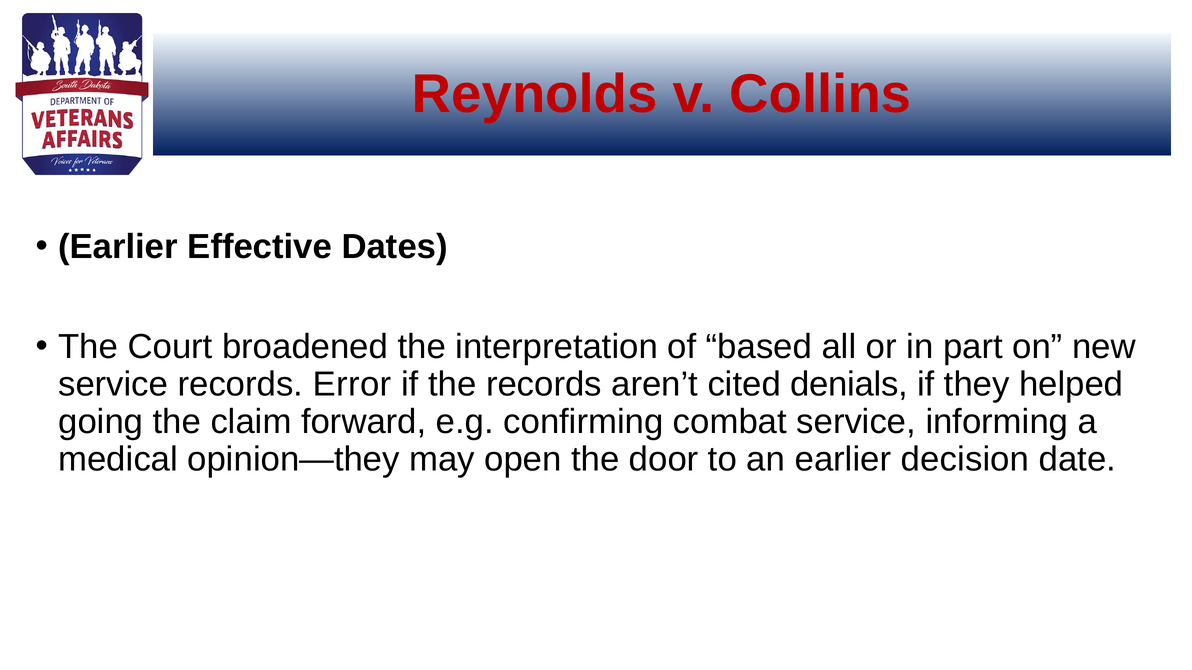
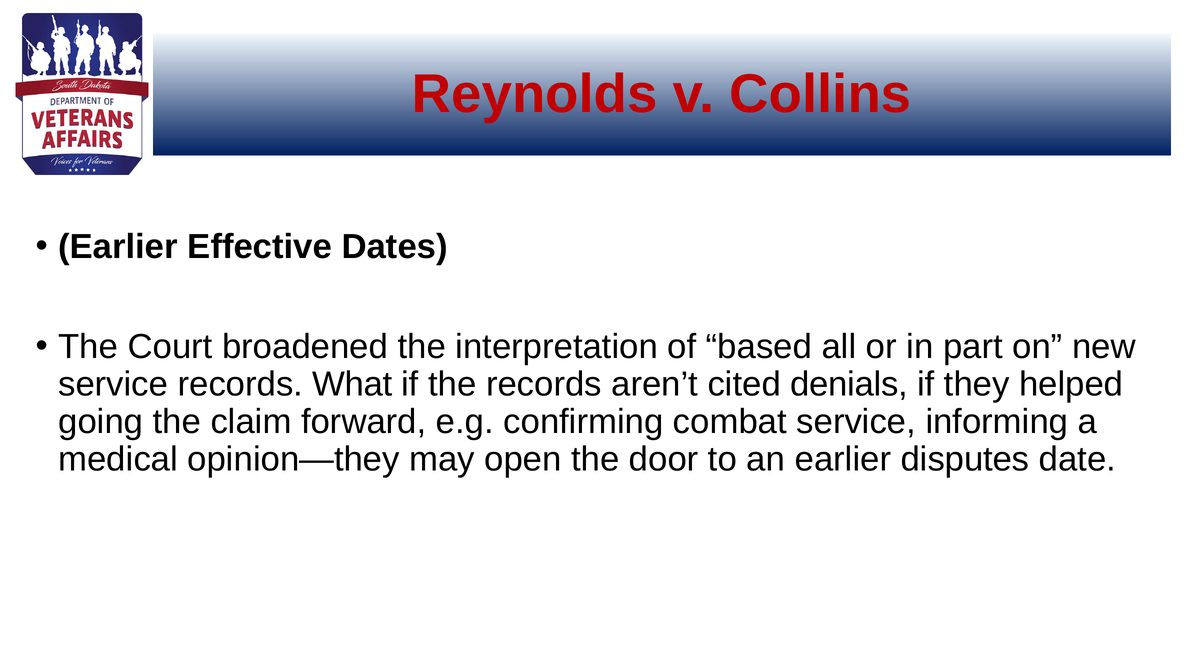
Error: Error -> What
decision: decision -> disputes
